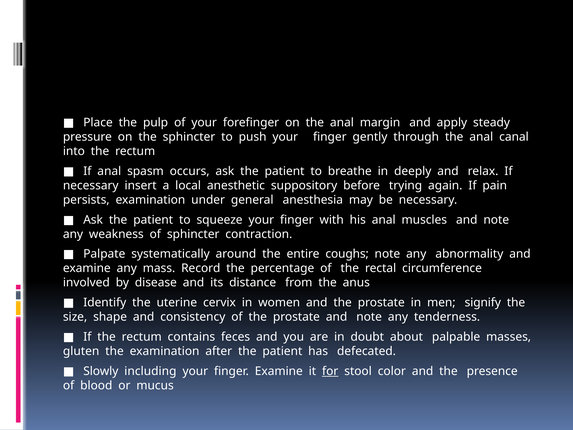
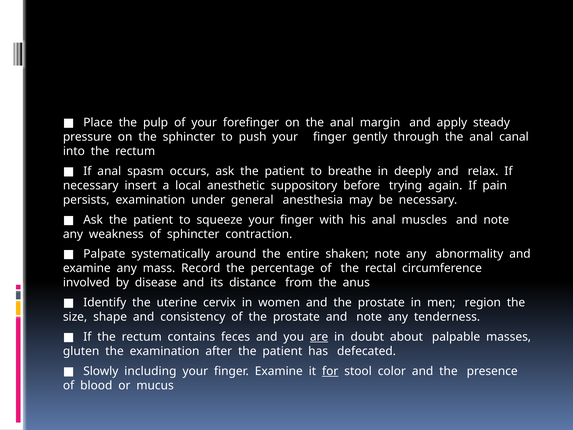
coughs: coughs -> shaken
signify: signify -> region
are underline: none -> present
